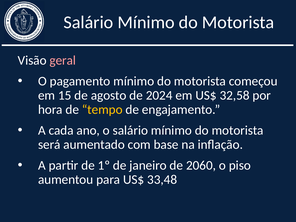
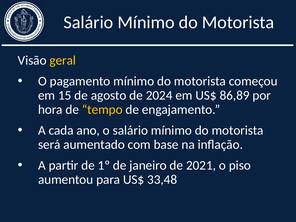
geral colour: pink -> yellow
32,58: 32,58 -> 86,89
2060: 2060 -> 2021
